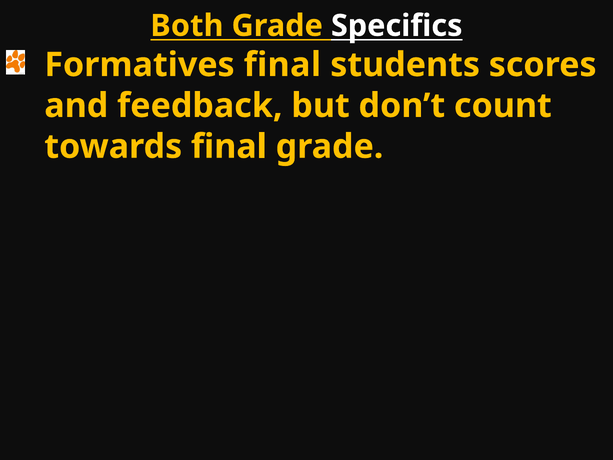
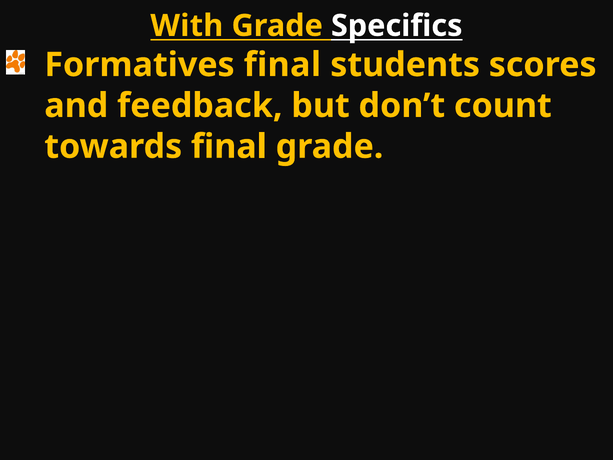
Both: Both -> With
